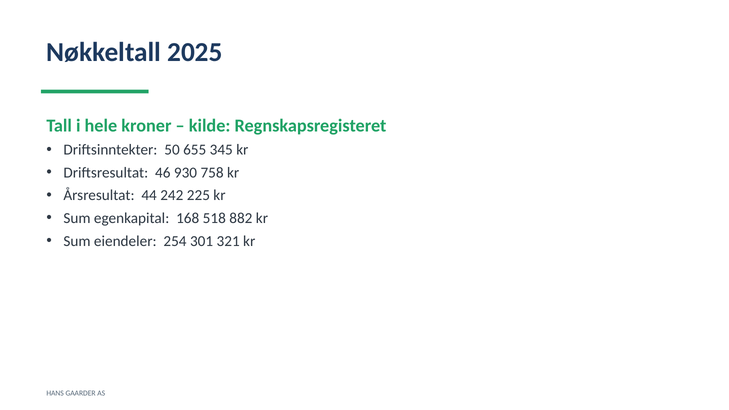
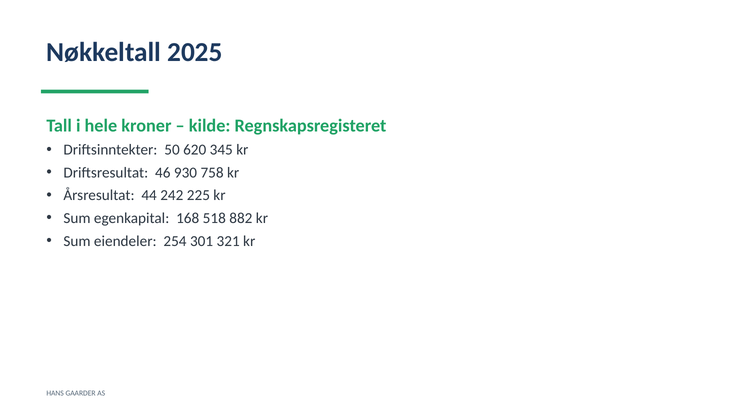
655: 655 -> 620
